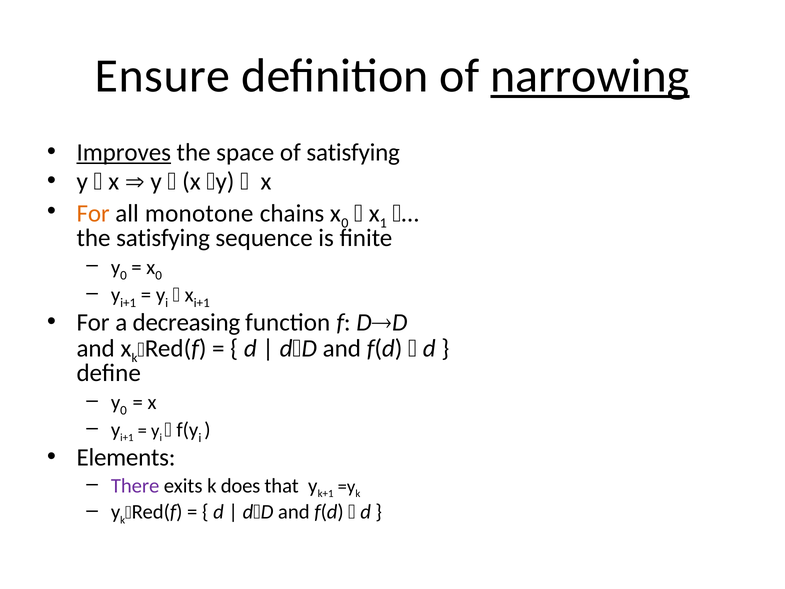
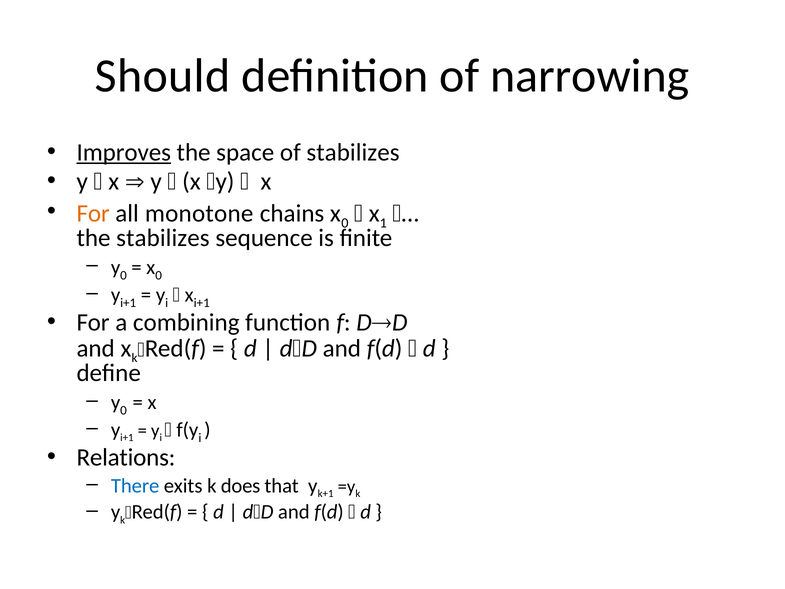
Ensure: Ensure -> Should
narrowing underline: present -> none
of satisfying: satisfying -> stabilizes
the satisfying: satisfying -> stabilizes
decreasing: decreasing -> combining
Elements: Elements -> Relations
There colour: purple -> blue
